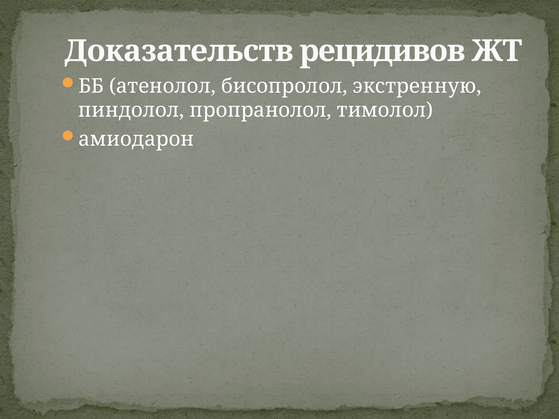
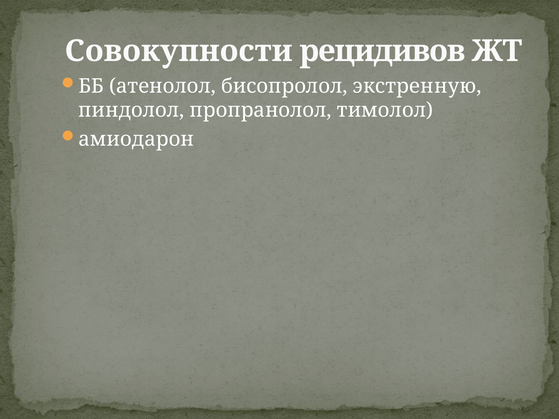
Доказательств: Доказательств -> Совокупности
